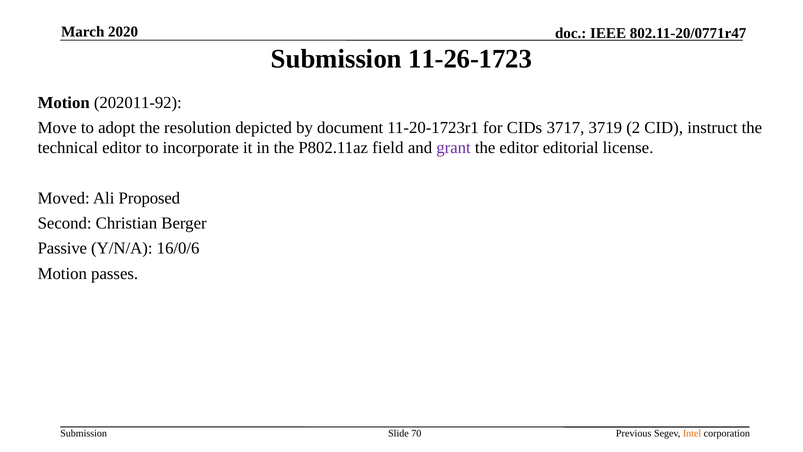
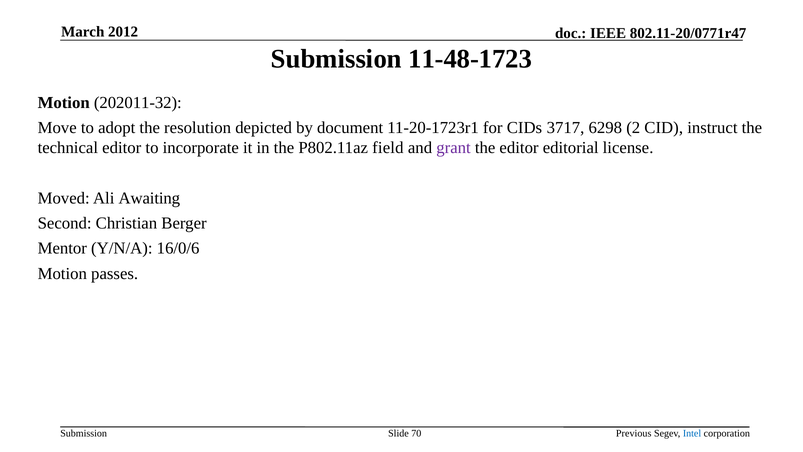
2020: 2020 -> 2012
11-26-1723: 11-26-1723 -> 11-48-1723
202011-92: 202011-92 -> 202011-32
3719: 3719 -> 6298
Proposed: Proposed -> Awaiting
Passive: Passive -> Mentor
Intel colour: orange -> blue
